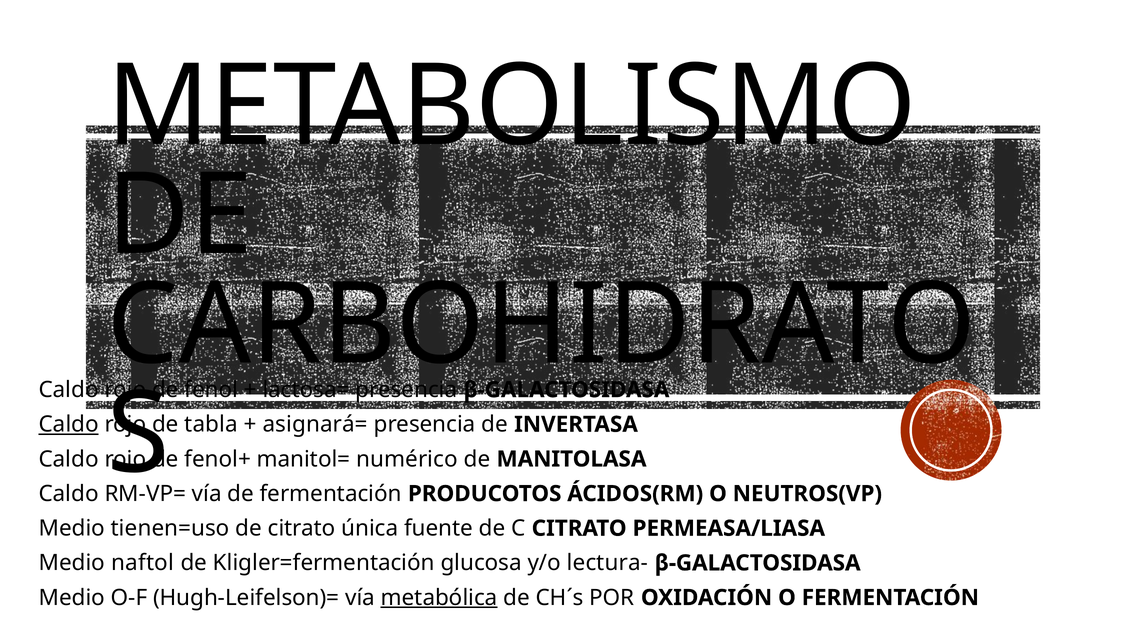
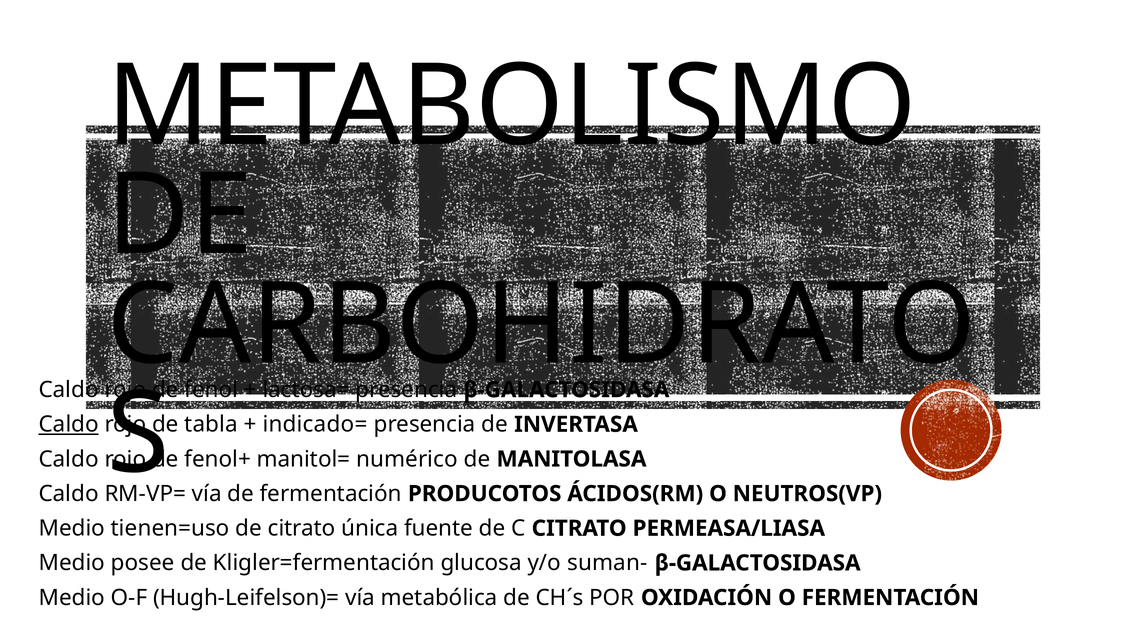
asignará=: asignará= -> indicado=
naftol: naftol -> posee
lectura-: lectura- -> suman-
metabólica underline: present -> none
